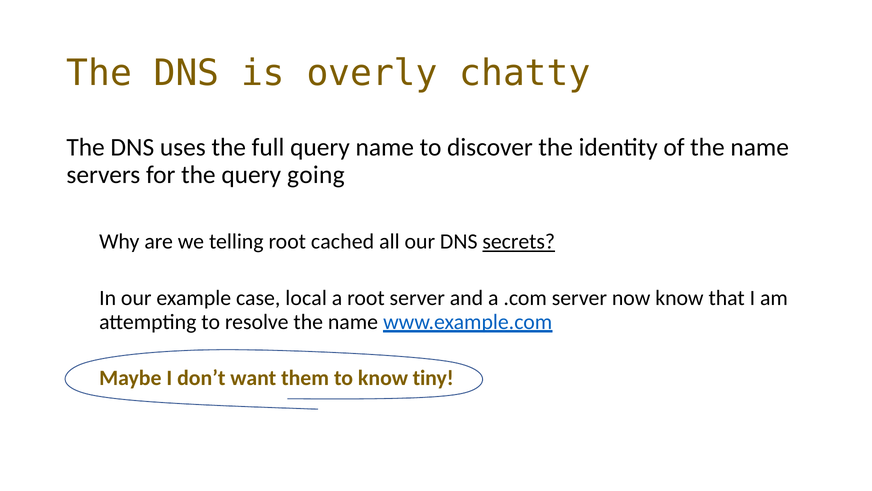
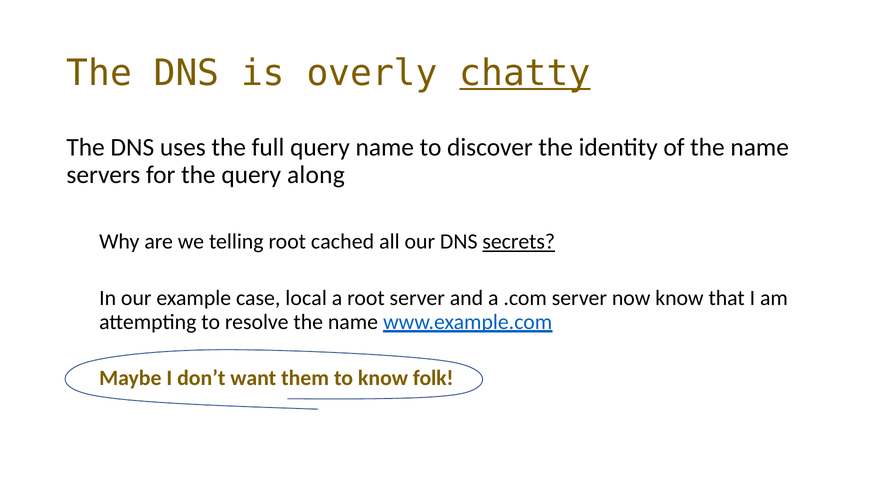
chatty underline: none -> present
going: going -> along
tiny: tiny -> folk
